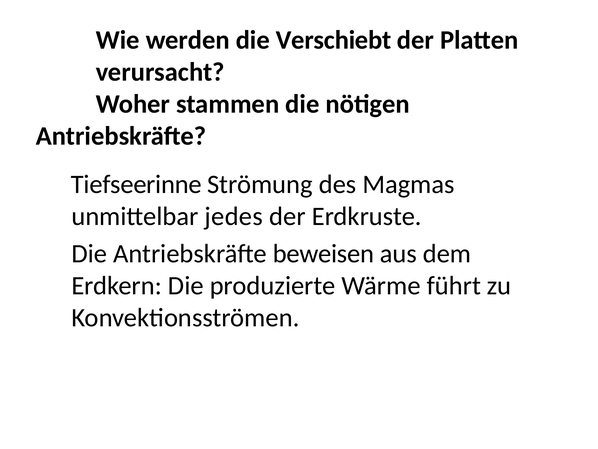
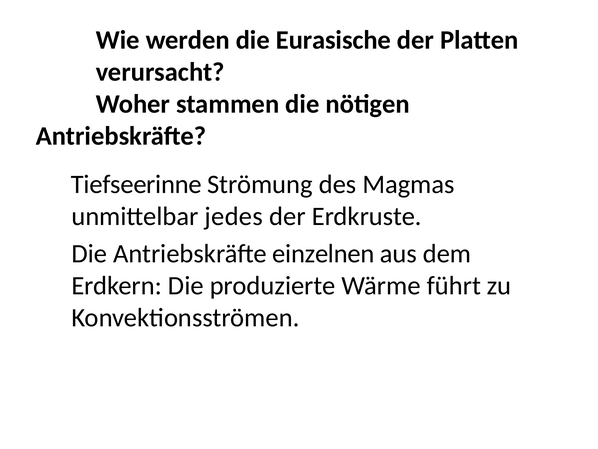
Verschiebt: Verschiebt -> Eurasische
beweisen: beweisen -> einzelnen
